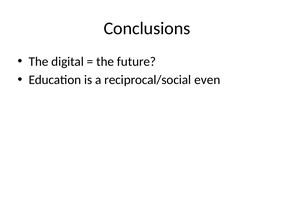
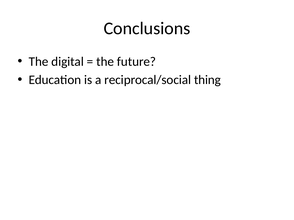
even: even -> thing
